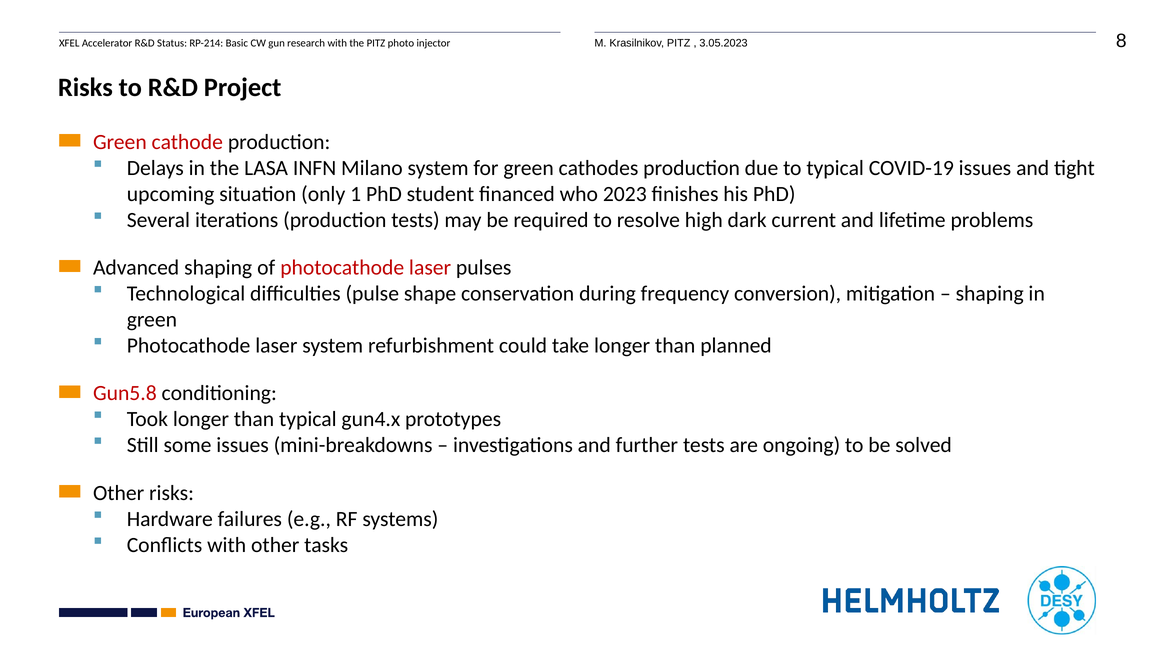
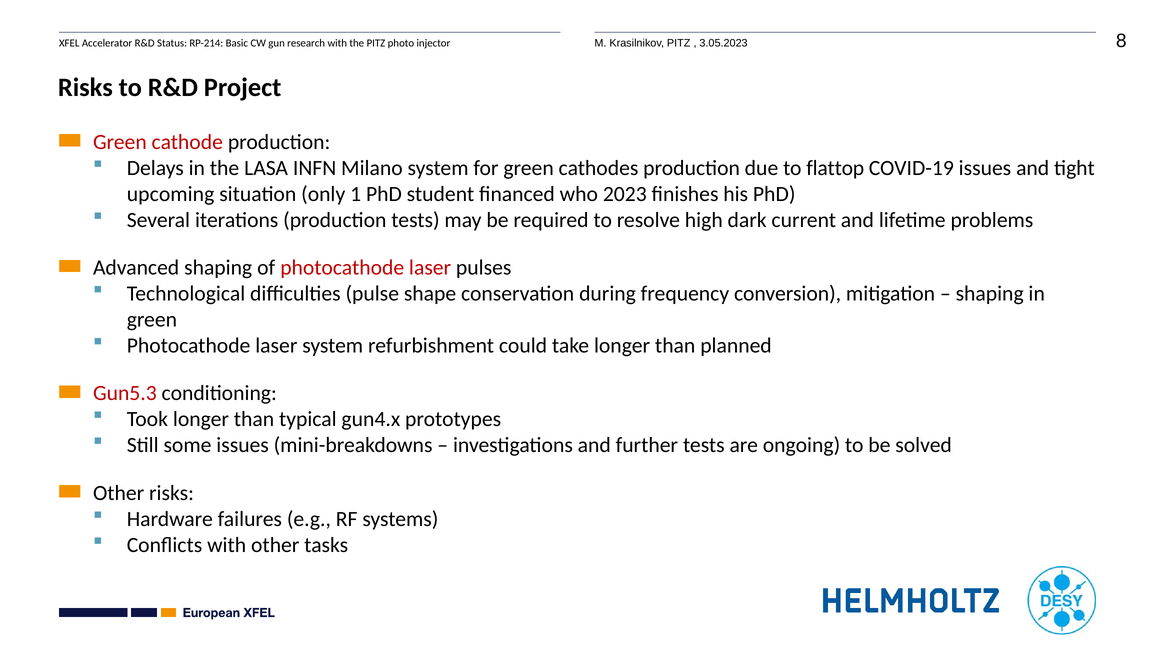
to typical: typical -> flattop
Gun5.8: Gun5.8 -> Gun5.3
